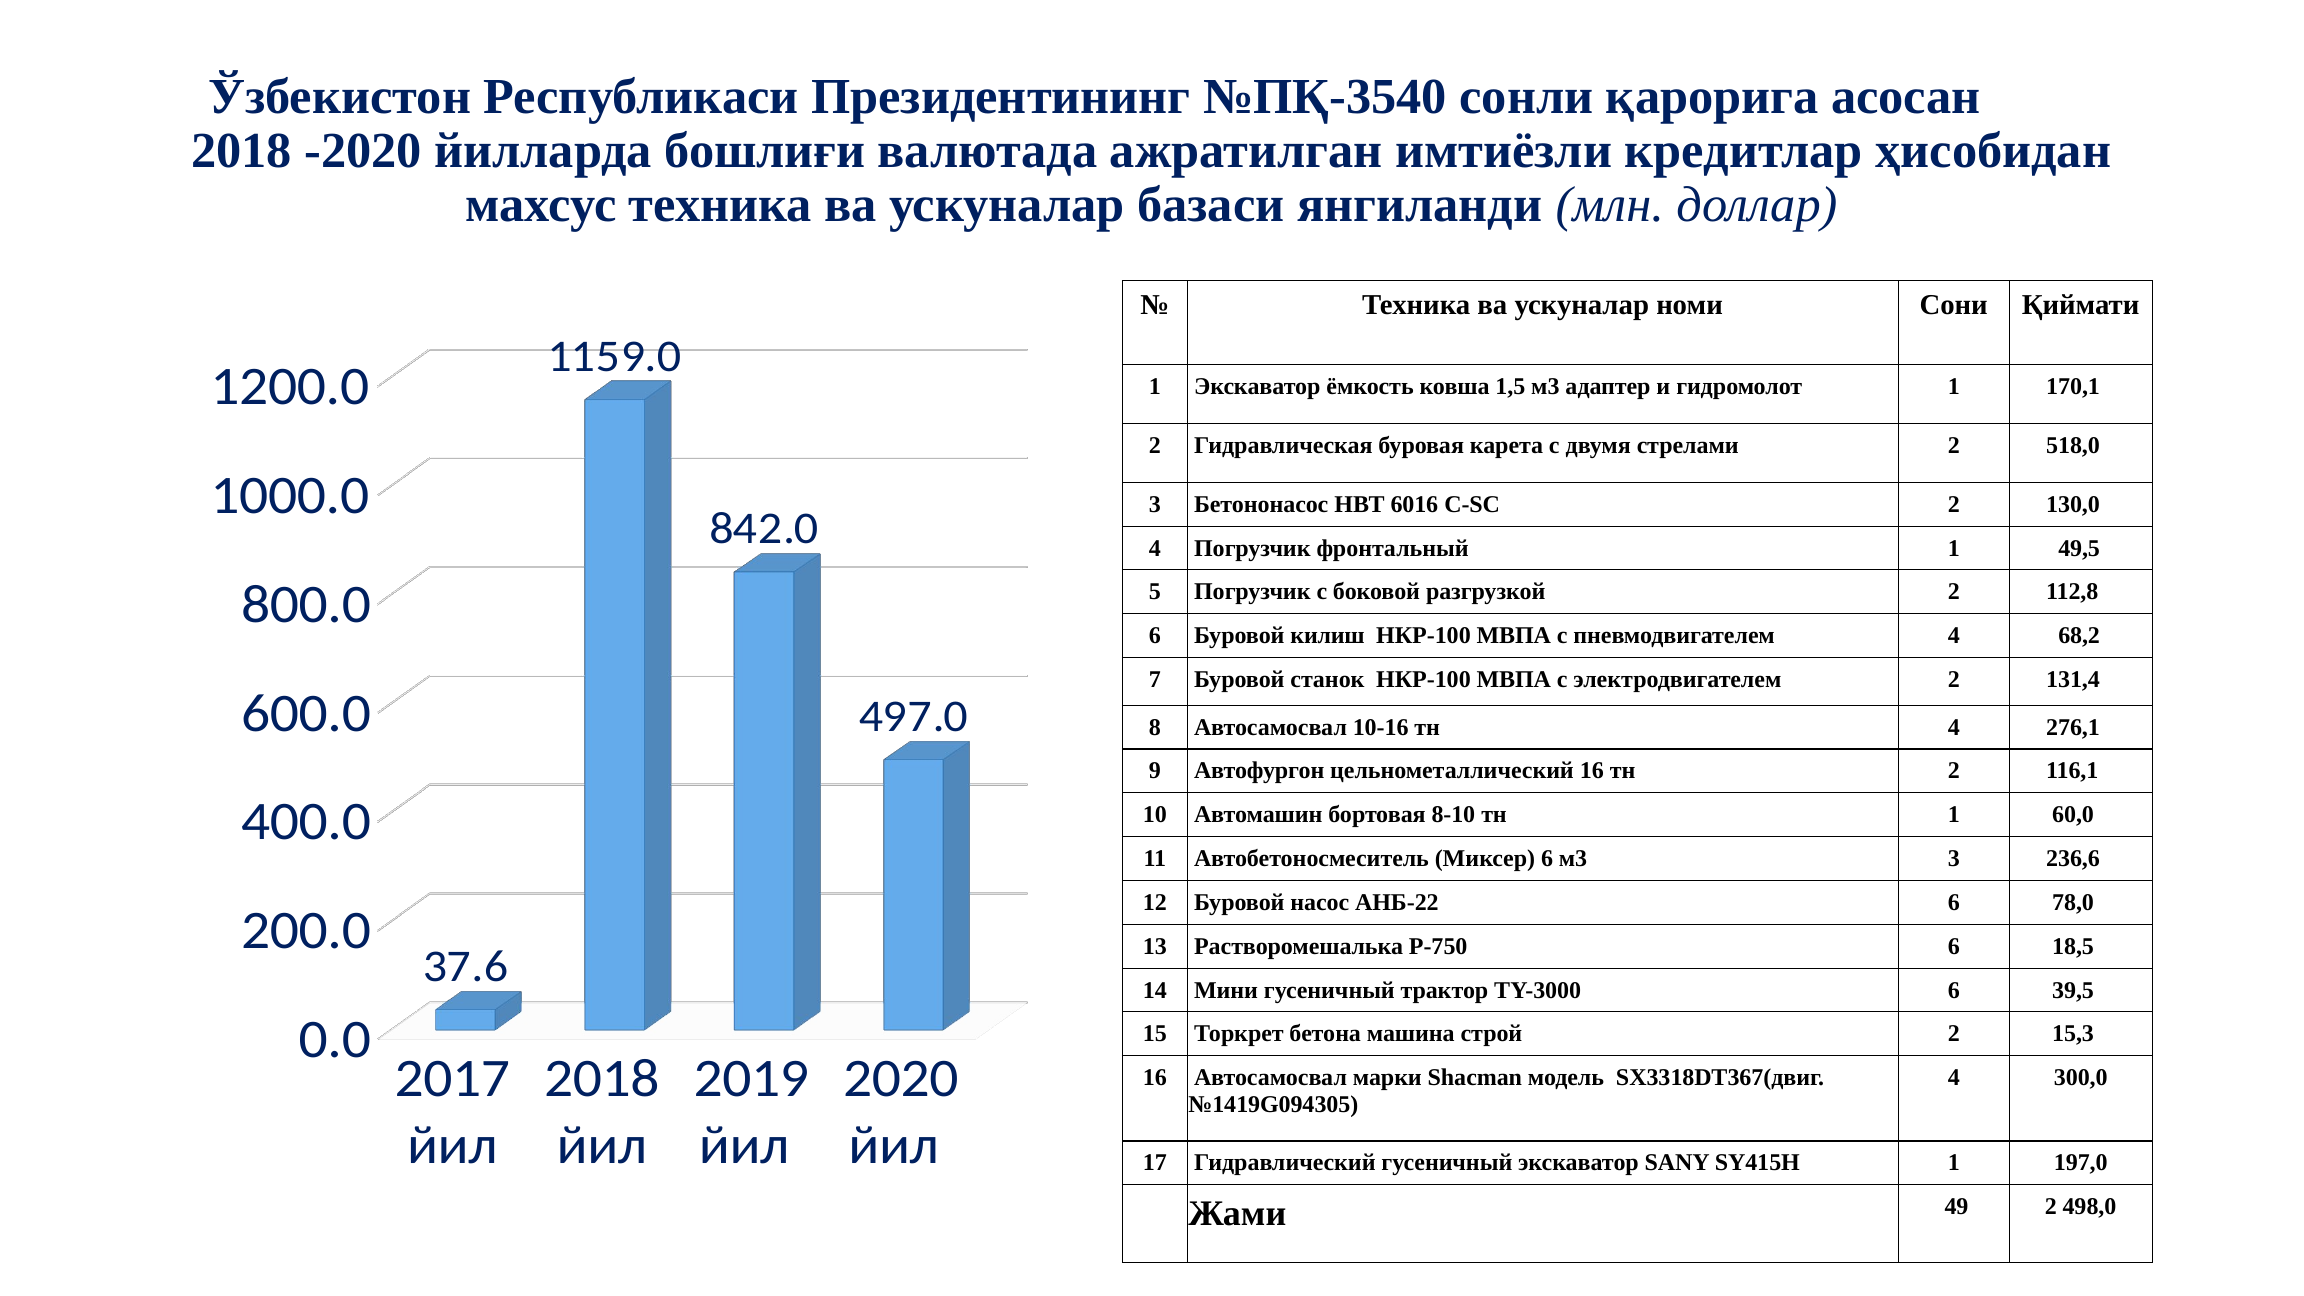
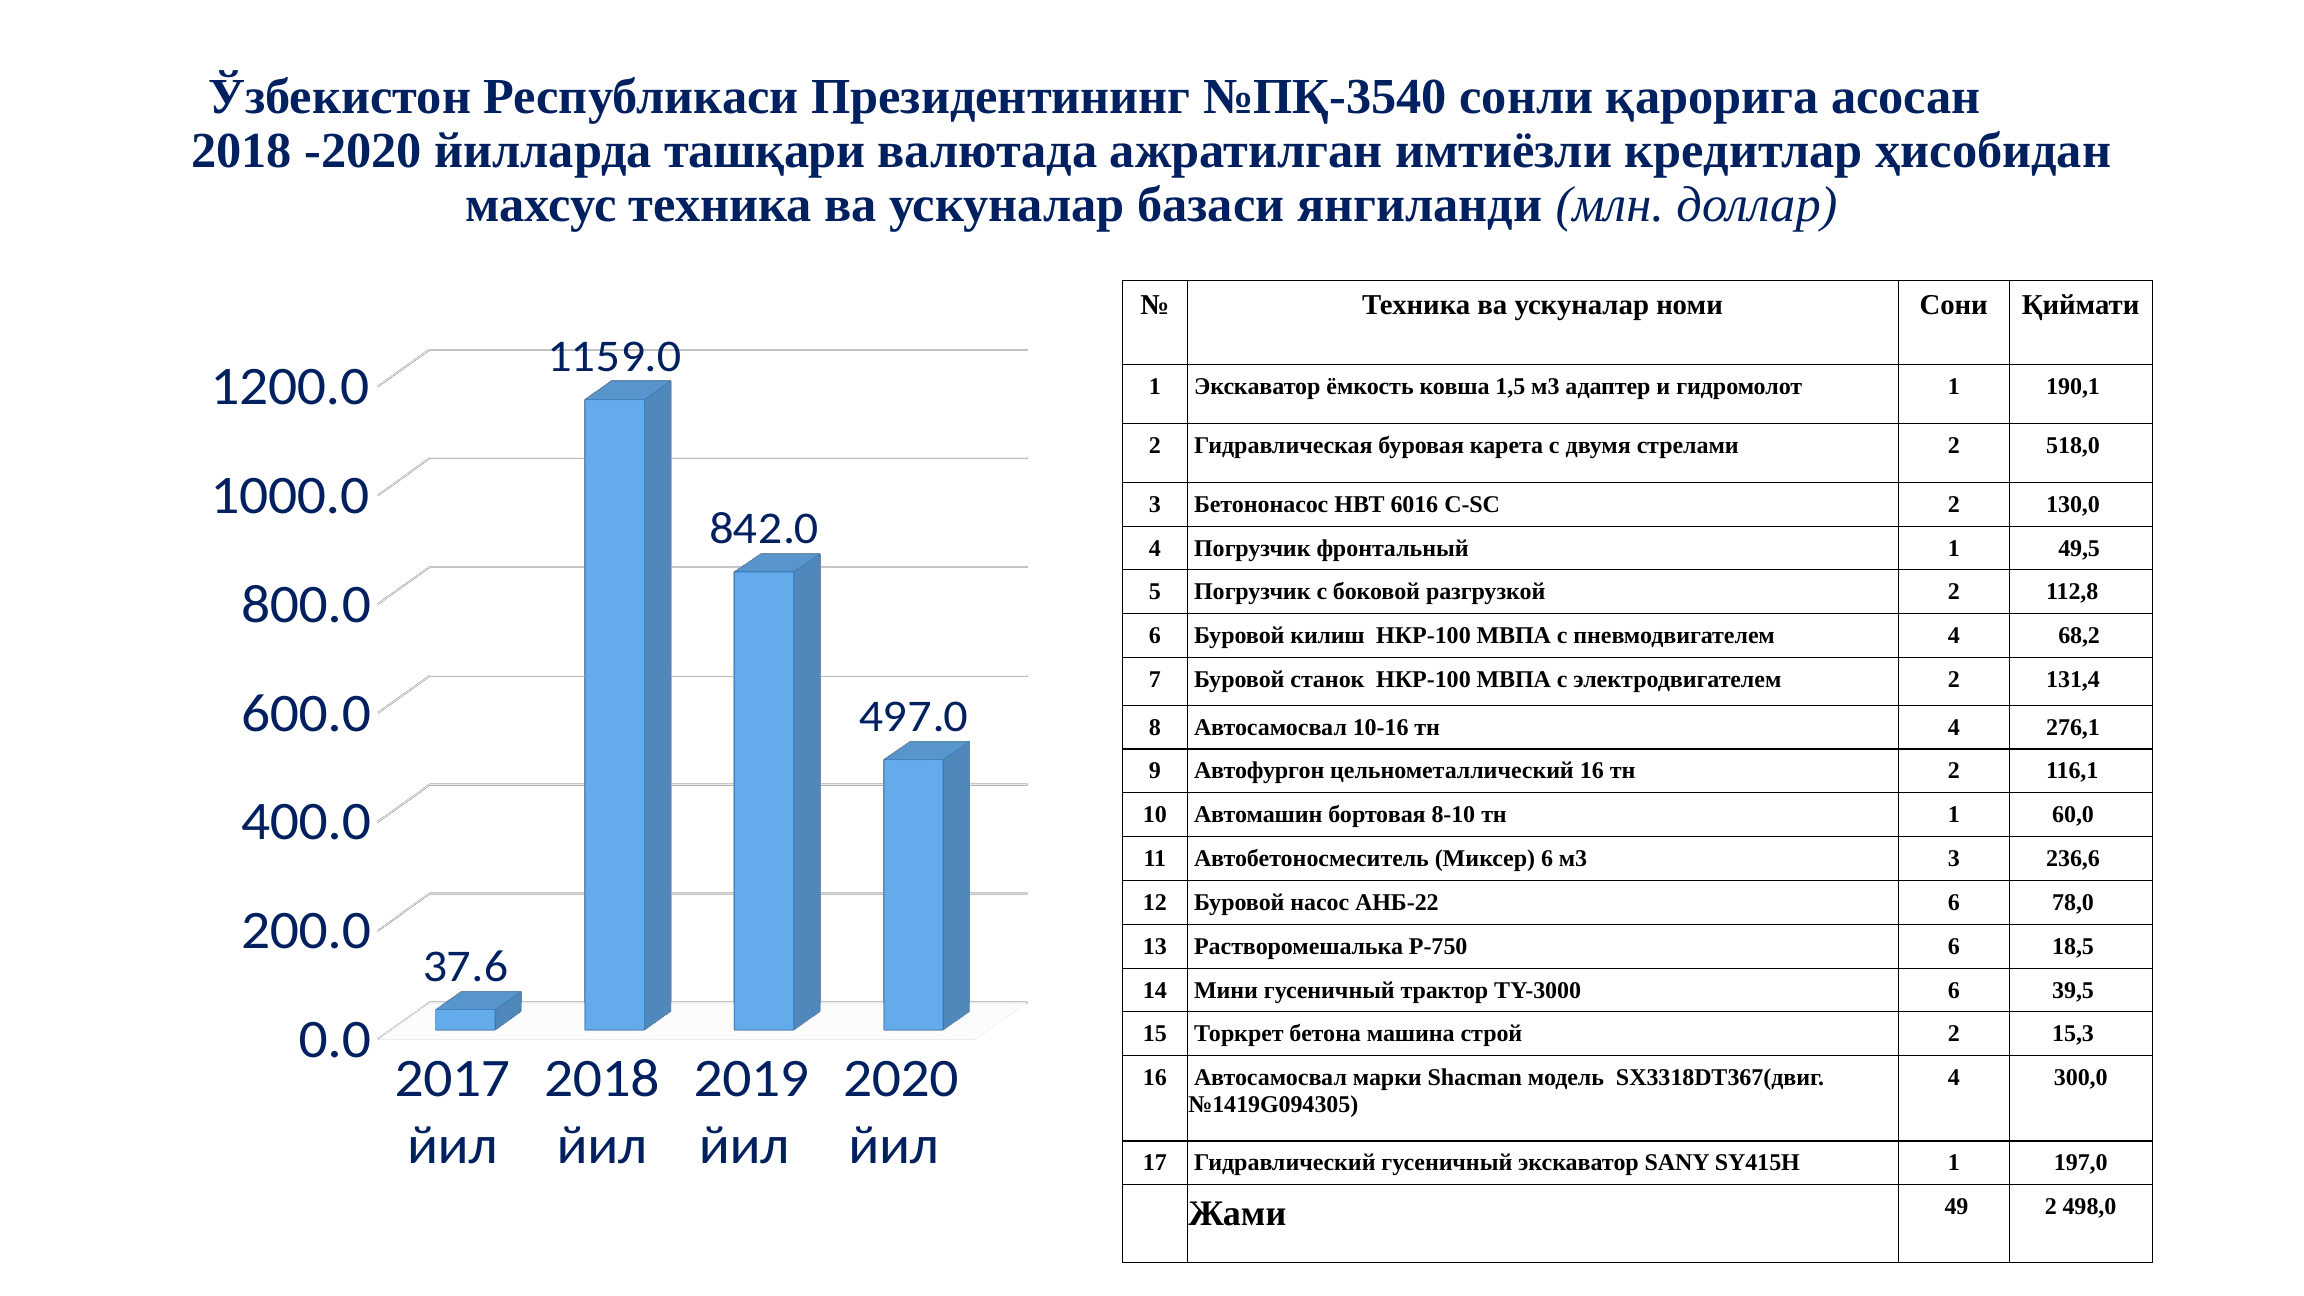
бошлиғи: бошлиғи -> ташқари
170,1: 170,1 -> 190,1
